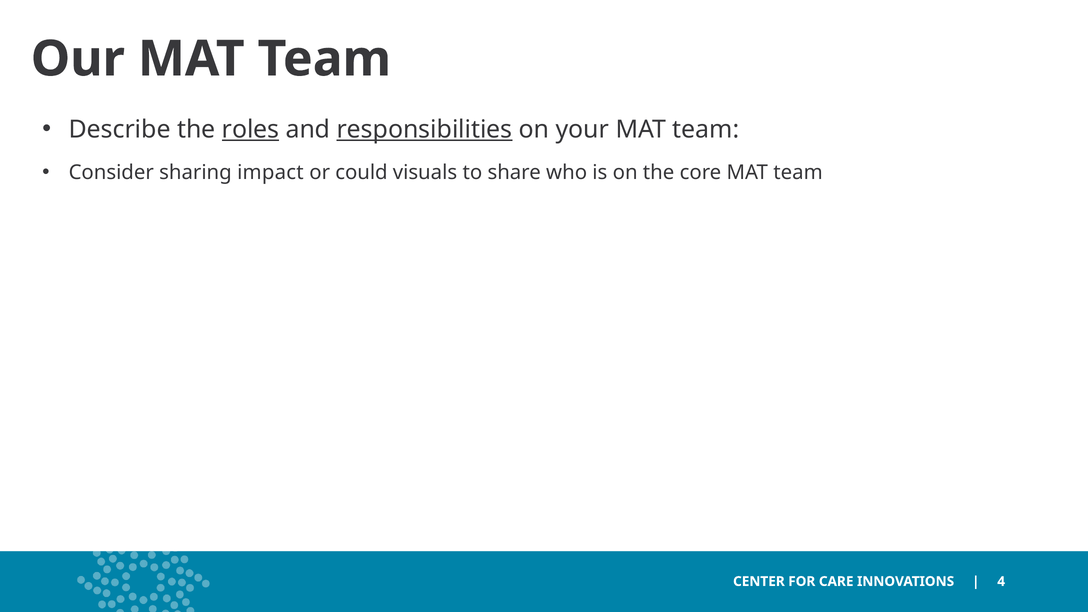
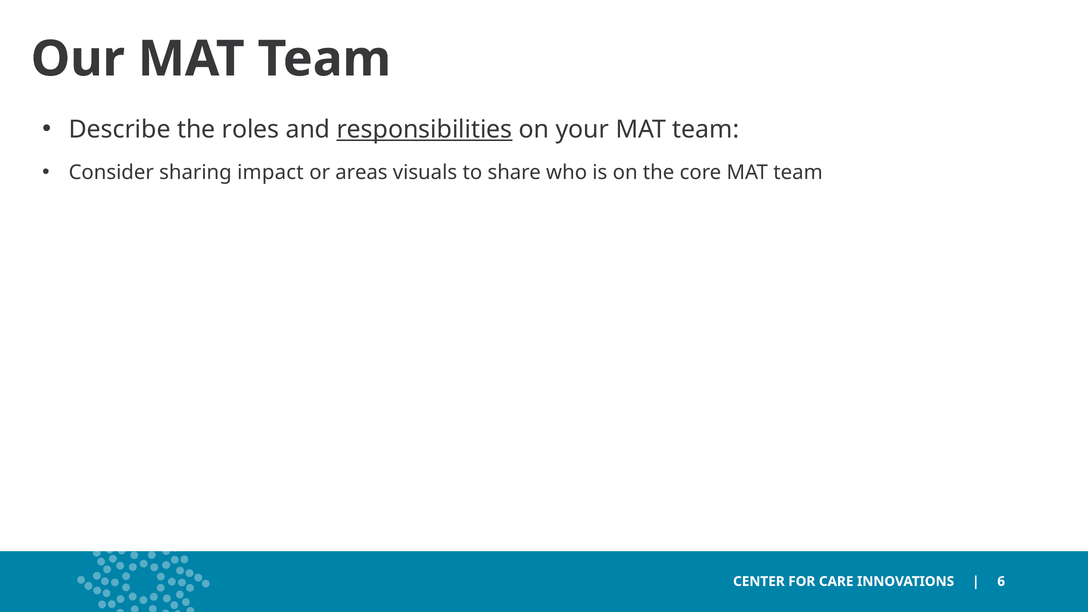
roles underline: present -> none
could: could -> areas
4: 4 -> 6
